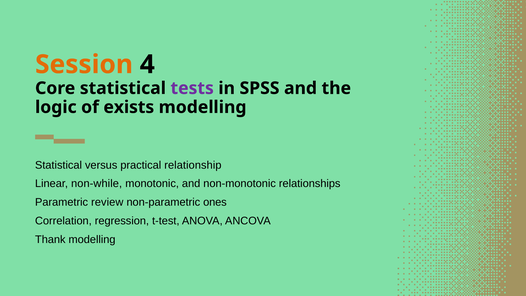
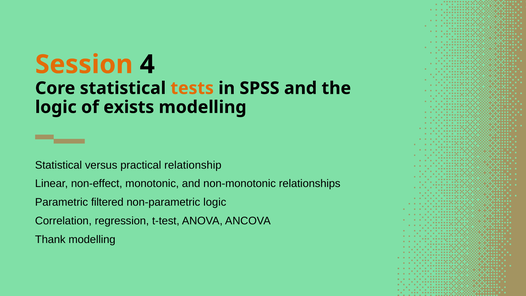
tests colour: purple -> orange
non-while: non-while -> non-effect
review: review -> filtered
non-parametric ones: ones -> logic
